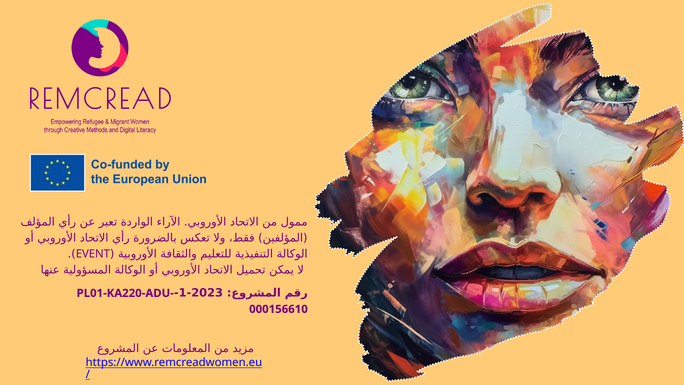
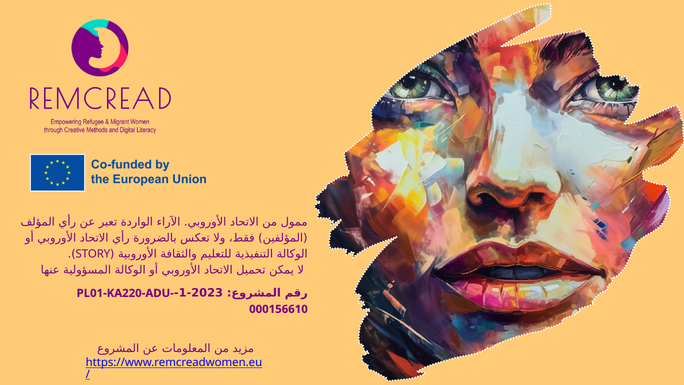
EVENT: EVENT -> STORY
